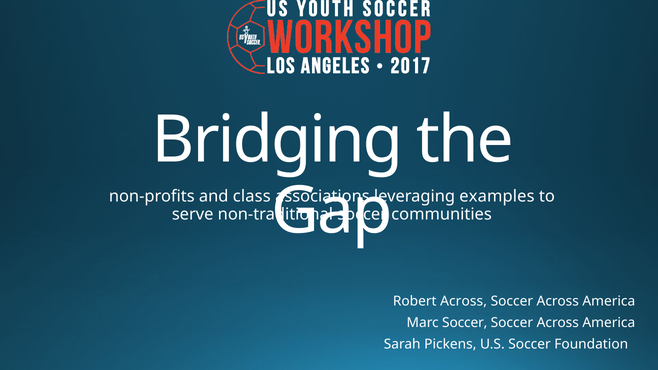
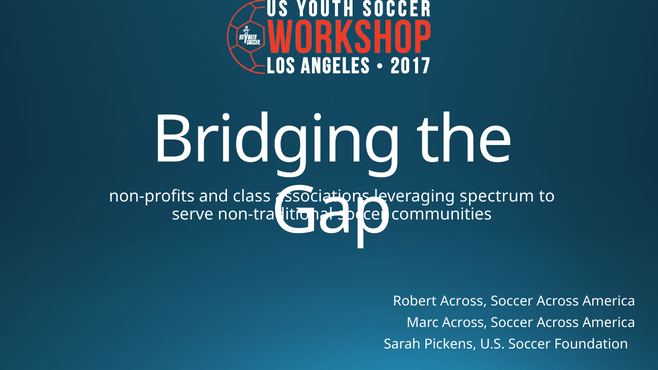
examples: examples -> spectrum
Marc Soccer: Soccer -> Across
